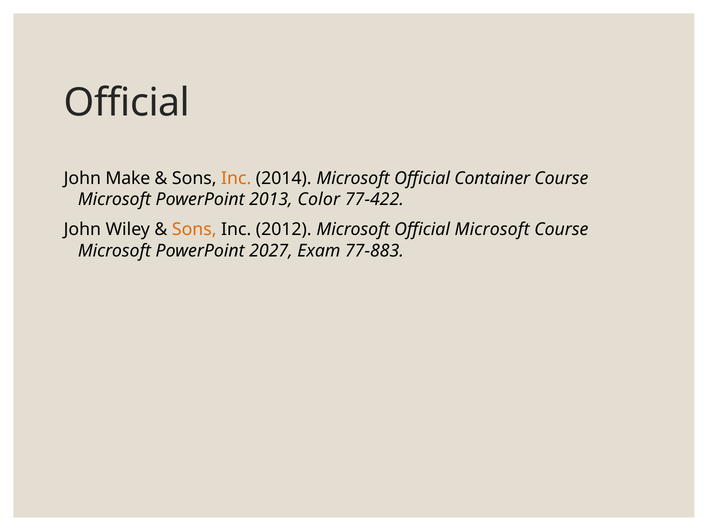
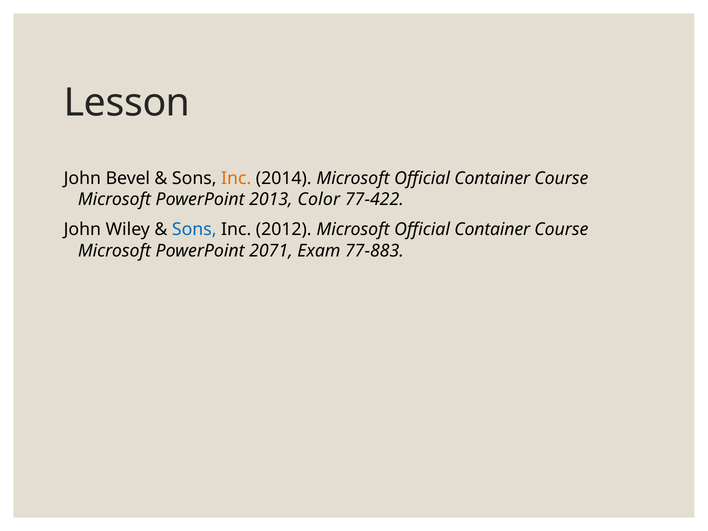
Official at (127, 103): Official -> Lesson
Make: Make -> Bevel
Sons at (194, 230) colour: orange -> blue
2012 Microsoft Official Microsoft: Microsoft -> Container
2027: 2027 -> 2071
